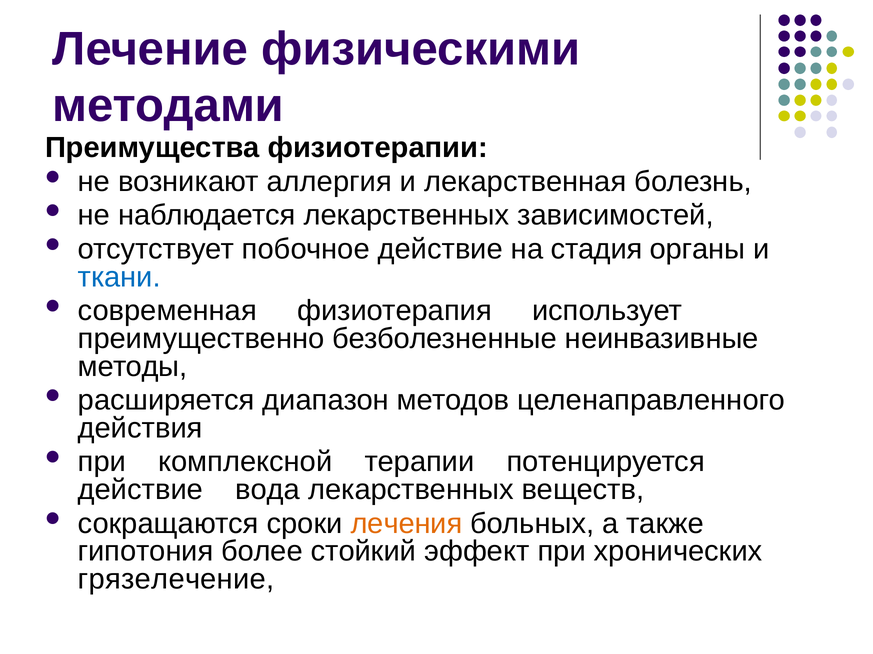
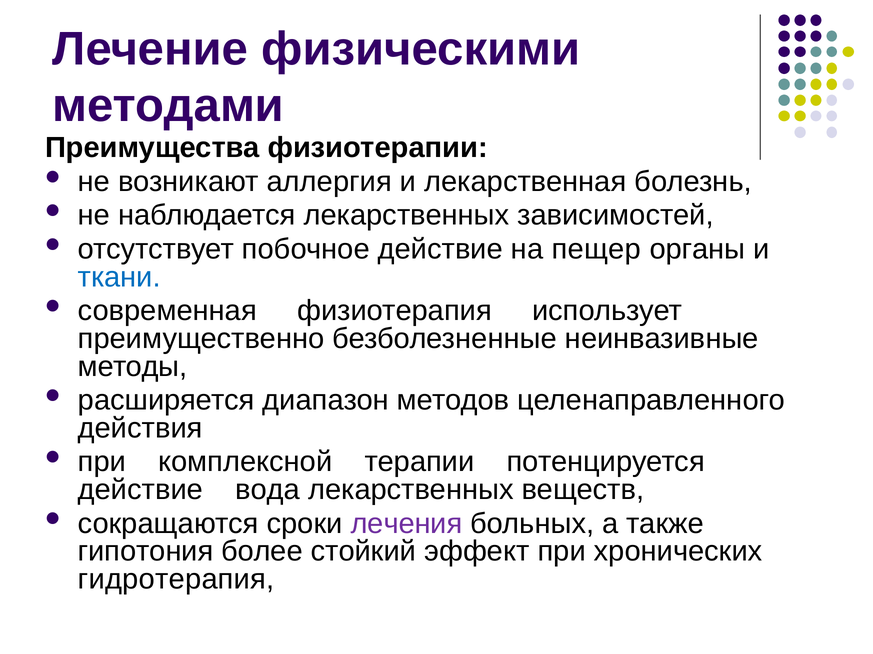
стадия: стадия -> пещер
лечения colour: orange -> purple
грязелечение: грязелечение -> гидротерапия
